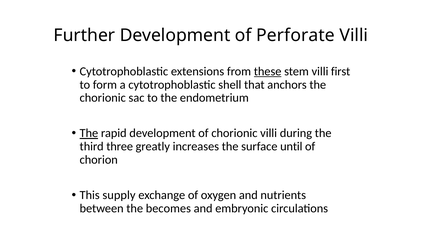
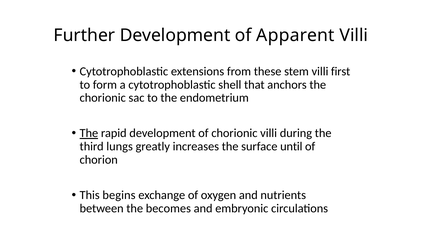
Perforate: Perforate -> Apparent
these underline: present -> none
three: three -> lungs
supply: supply -> begins
